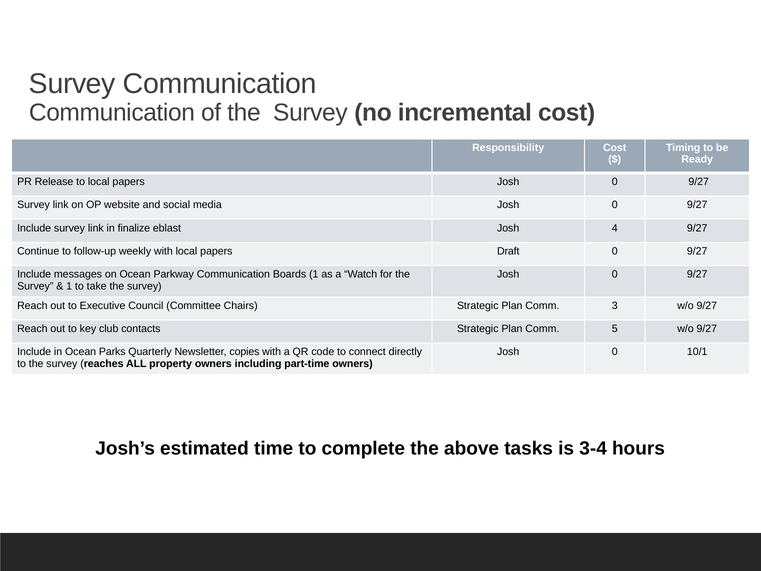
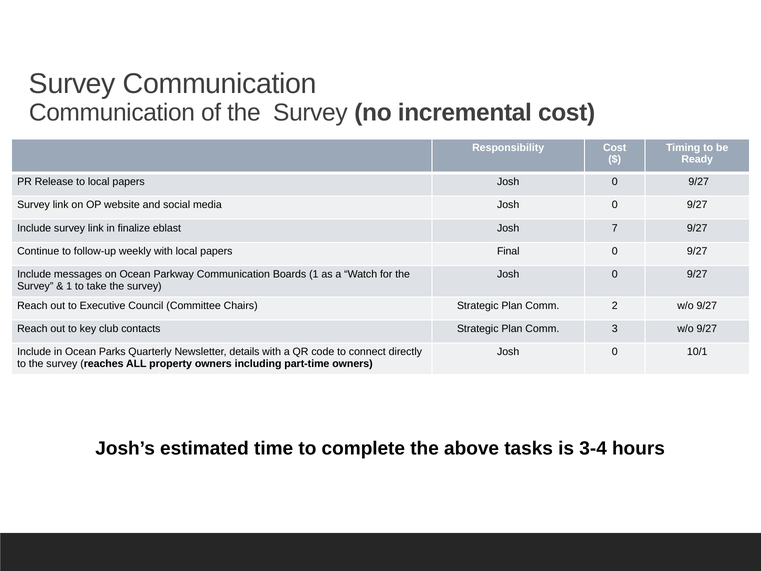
4: 4 -> 7
Draft: Draft -> Final
3: 3 -> 2
5: 5 -> 3
copies: copies -> details
